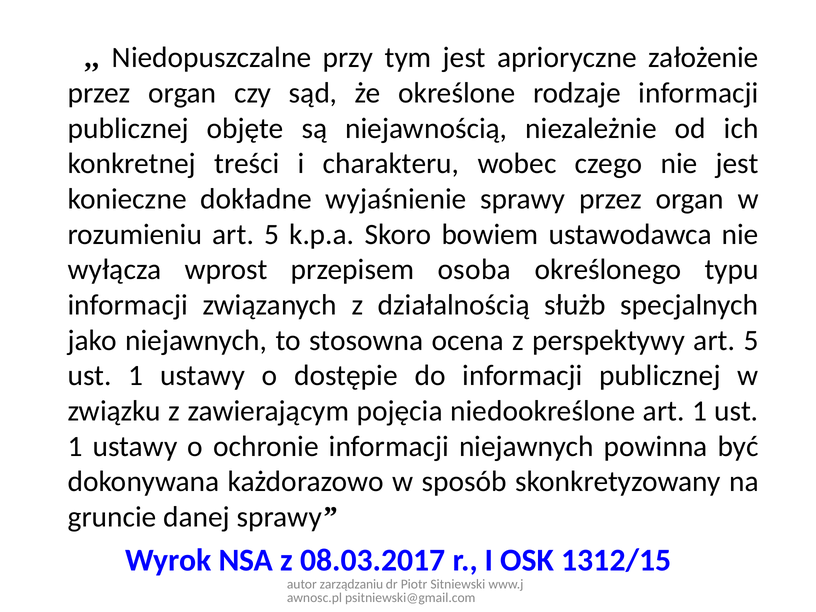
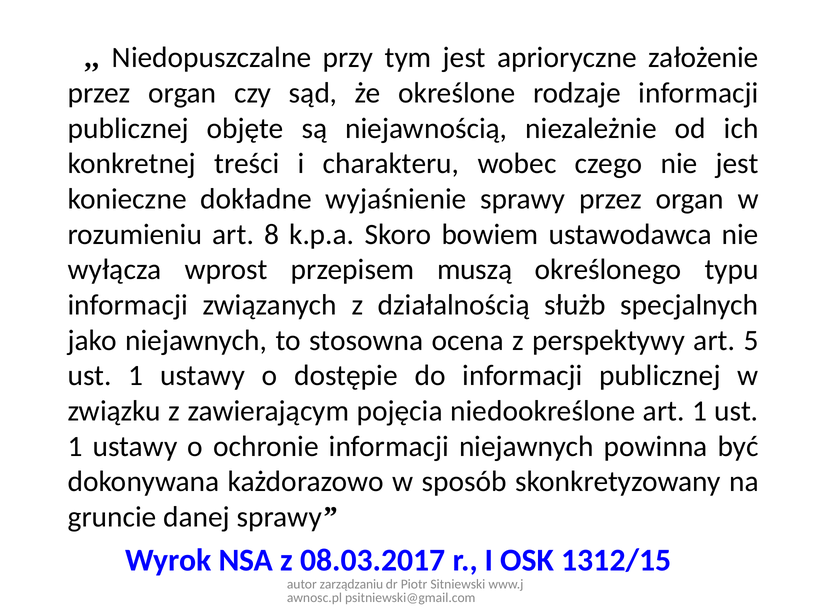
rozumieniu art 5: 5 -> 8
osoba: osoba -> muszą
